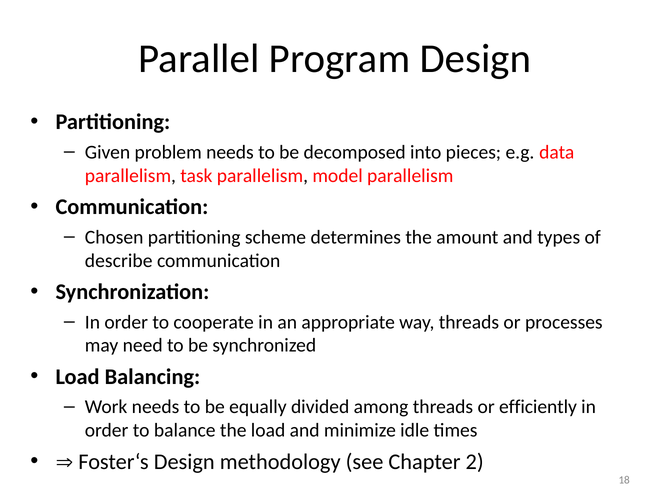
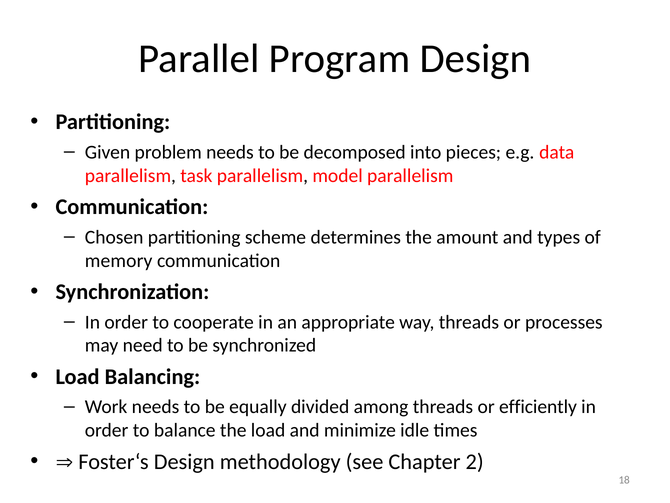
describe: describe -> memory
